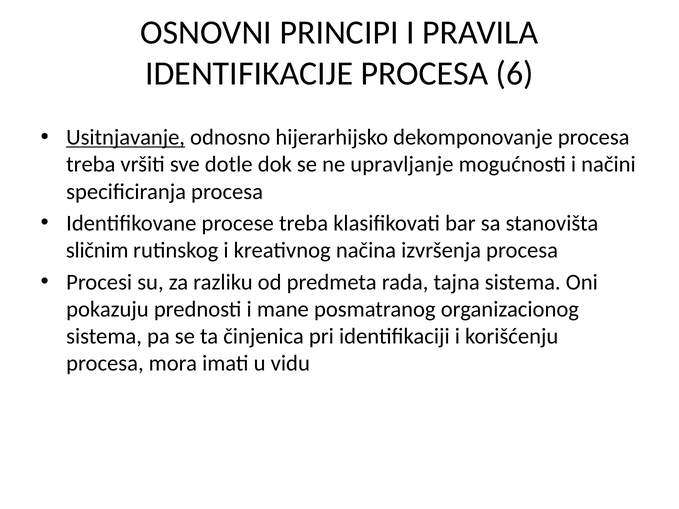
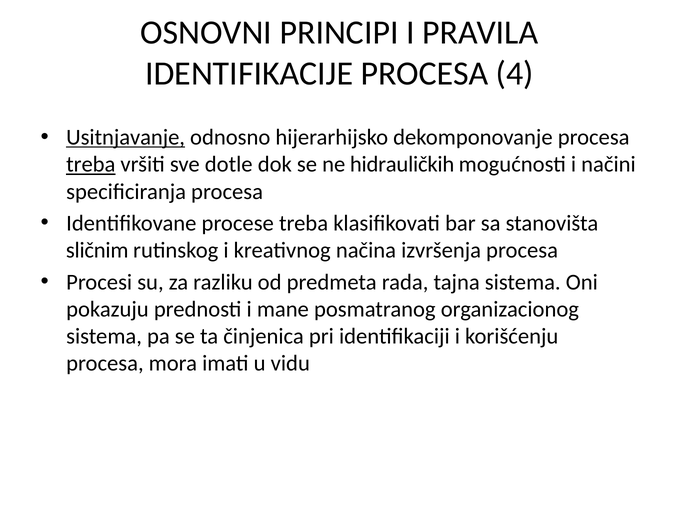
6: 6 -> 4
treba at (91, 165) underline: none -> present
upravljanje: upravljanje -> hidrauličkih
